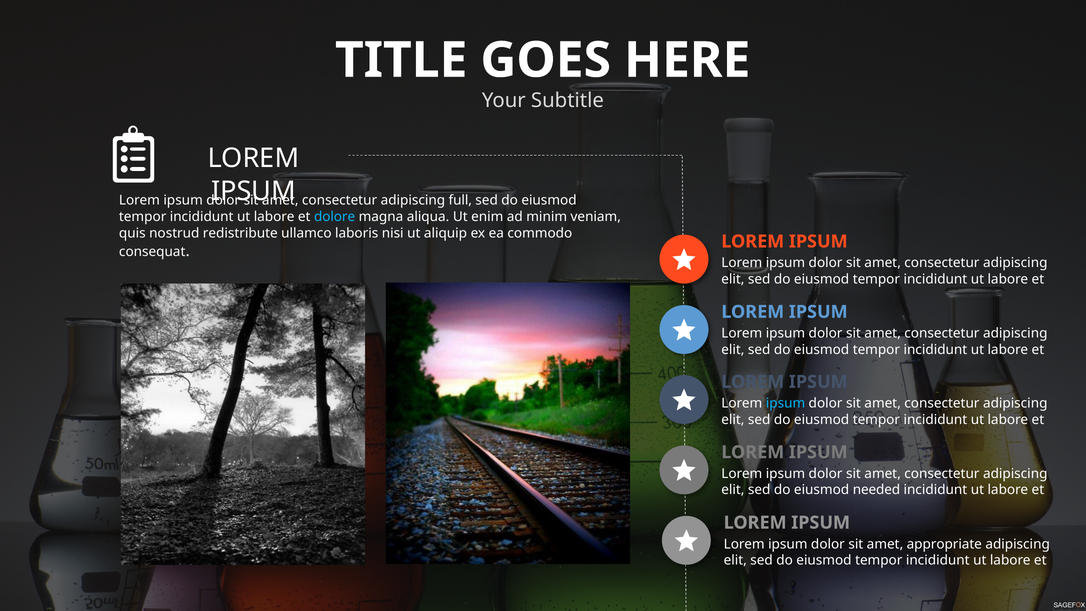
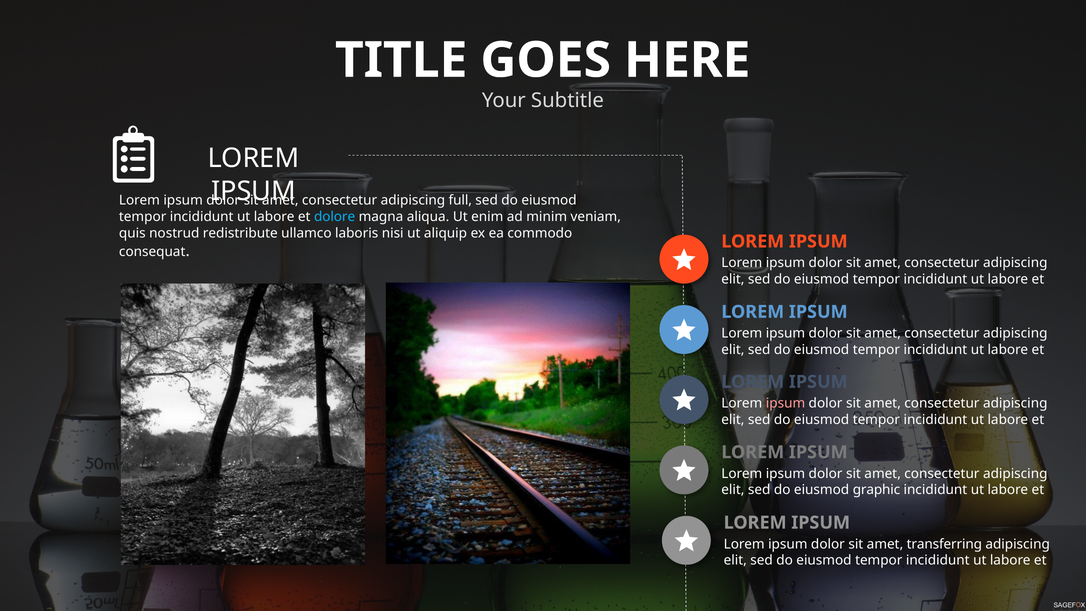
ipsum at (786, 403) colour: light blue -> pink
needed: needed -> graphic
appropriate: appropriate -> transferring
